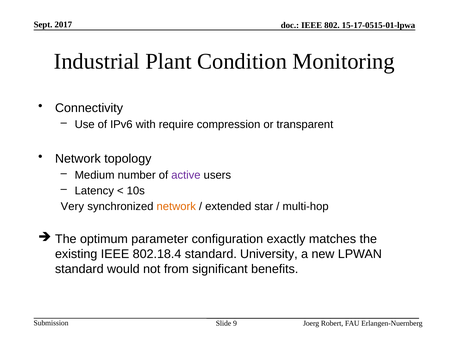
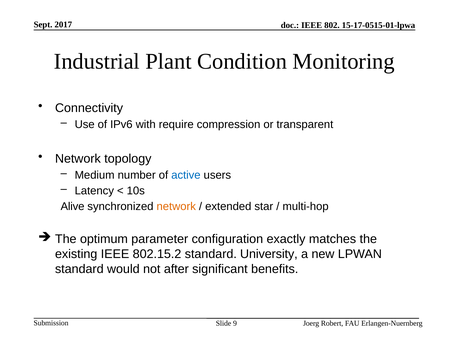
active colour: purple -> blue
Very: Very -> Alive
802.18.4: 802.18.4 -> 802.15.2
from: from -> after
